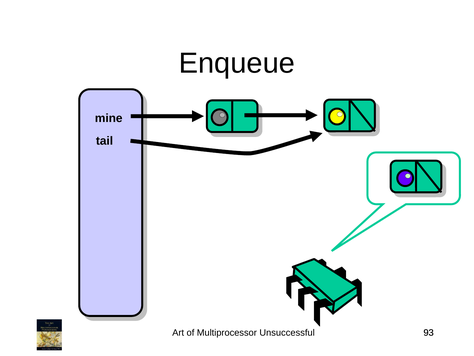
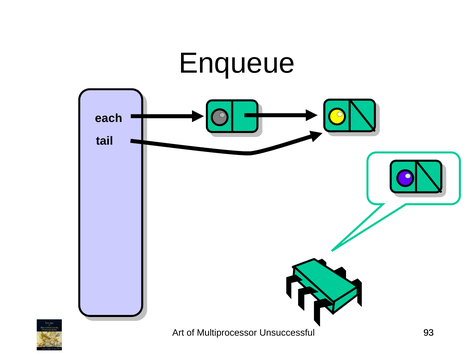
mine: mine -> each
